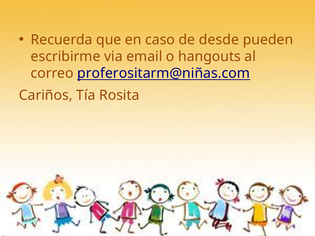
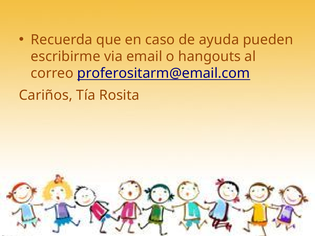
desde: desde -> ayuda
proferositarm@niñas.com: proferositarm@niñas.com -> proferositarm@email.com
